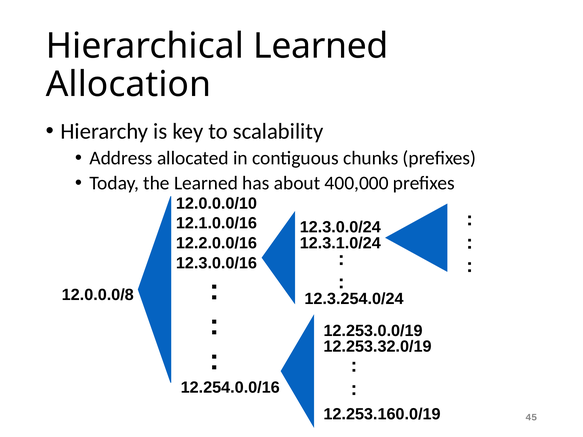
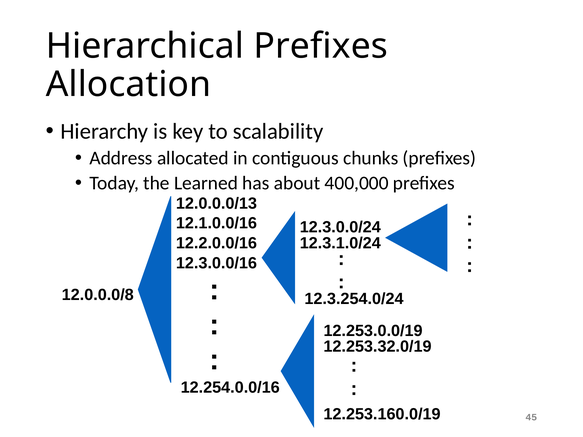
Hierarchical Learned: Learned -> Prefixes
12.0.0.0/10: 12.0.0.0/10 -> 12.0.0.0/13
